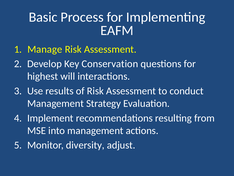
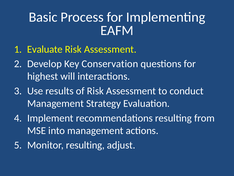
Manage: Manage -> Evaluate
Monitor diversity: diversity -> resulting
